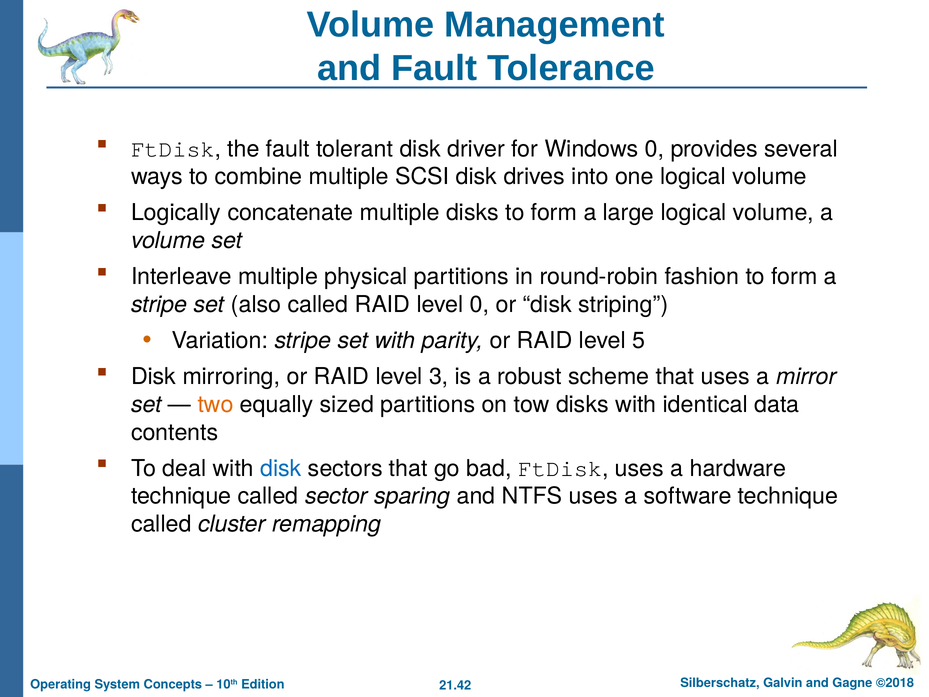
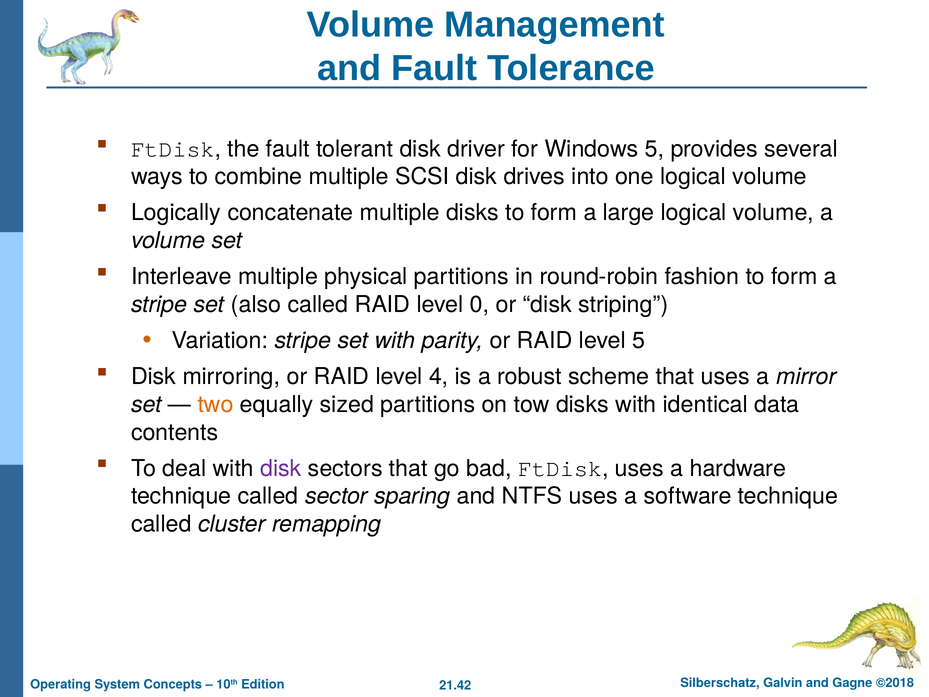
Windows 0: 0 -> 5
3: 3 -> 4
disk at (281, 468) colour: blue -> purple
